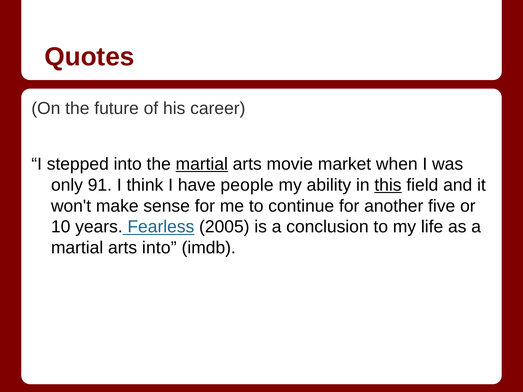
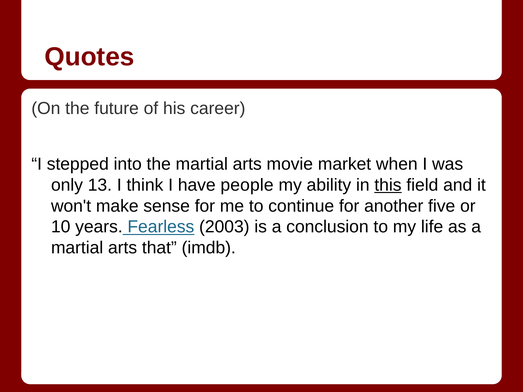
martial at (202, 164) underline: present -> none
91: 91 -> 13
2005: 2005 -> 2003
arts into: into -> that
